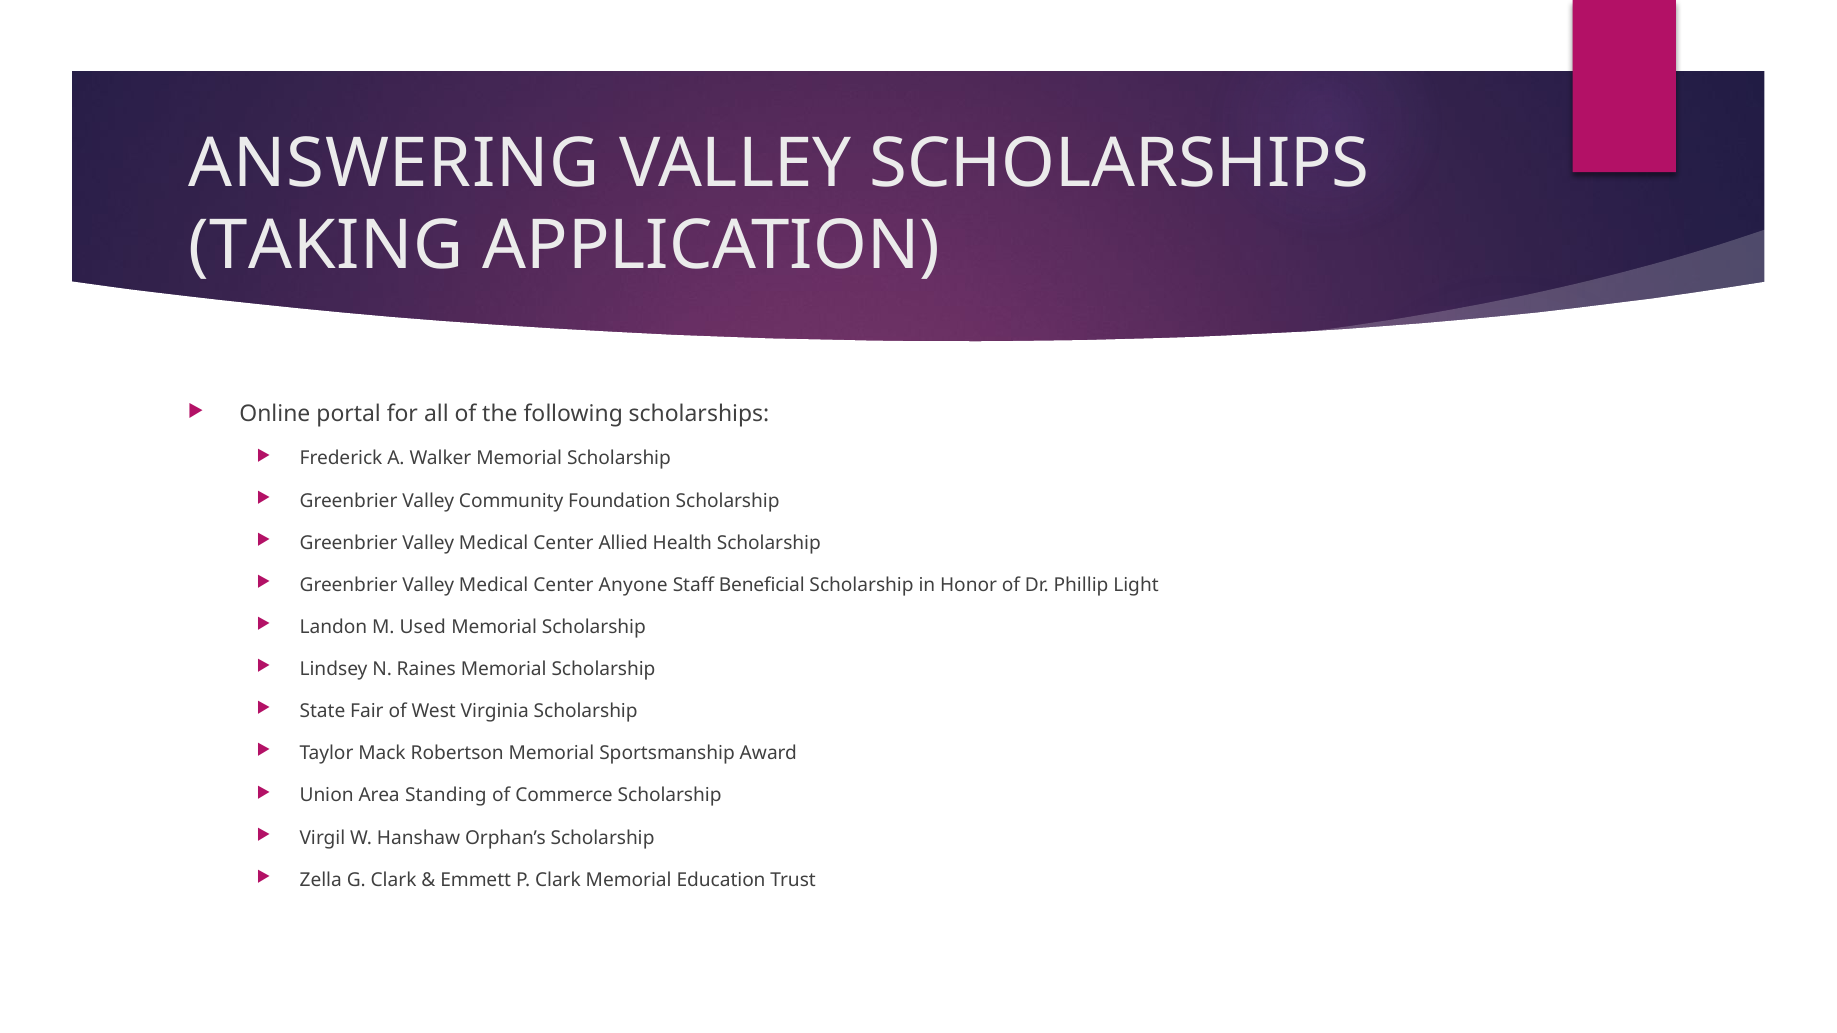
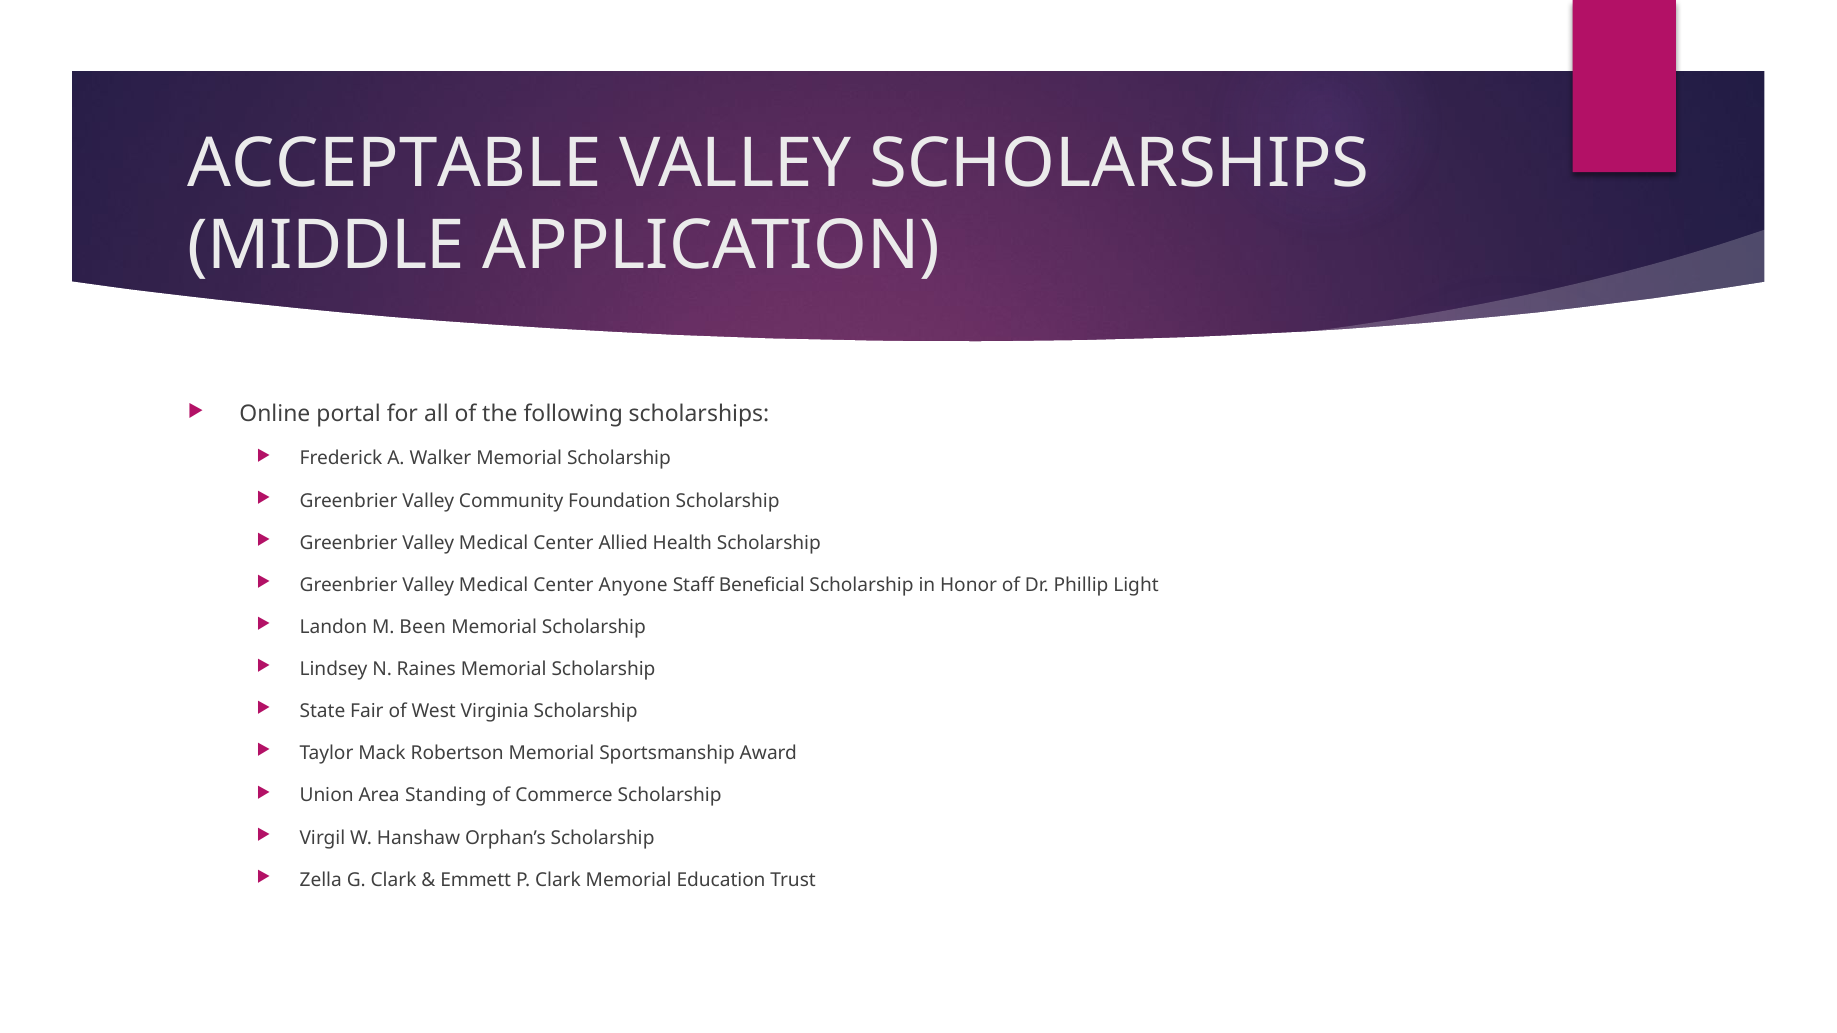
ANSWERING: ANSWERING -> ACCEPTABLE
TAKING: TAKING -> MIDDLE
Used: Used -> Been
